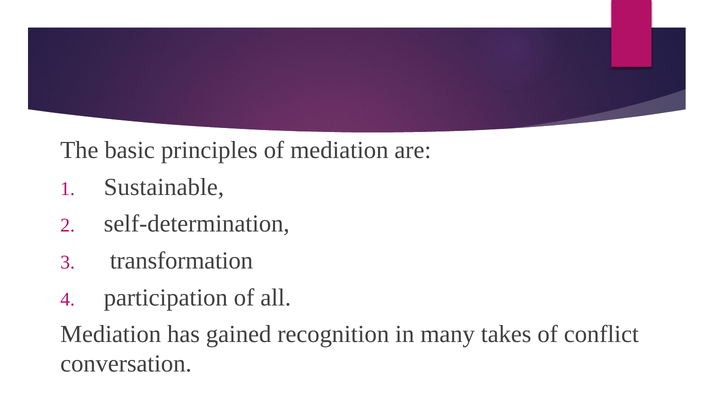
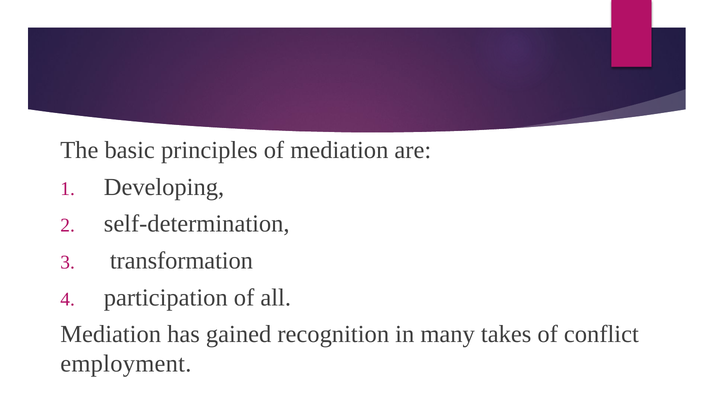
Sustainable: Sustainable -> Developing
conversation: conversation -> employment
